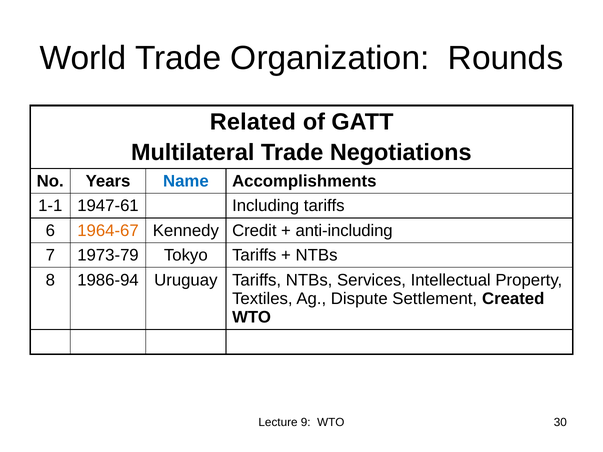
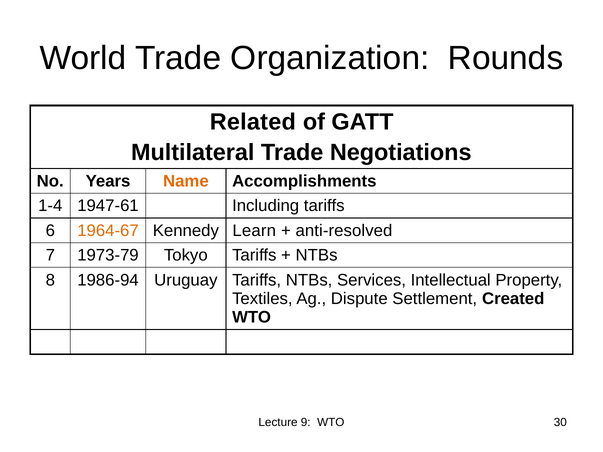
Name colour: blue -> orange
1-1: 1-1 -> 1-4
Credit: Credit -> Learn
anti-including: anti-including -> anti-resolved
